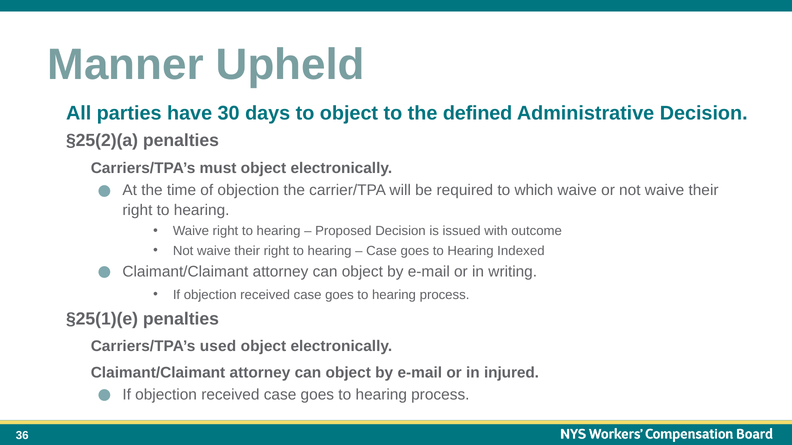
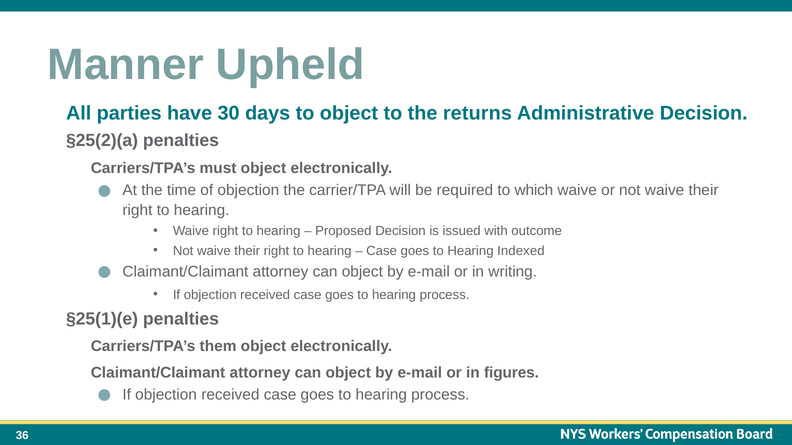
defined: defined -> returns
used: used -> them
injured: injured -> figures
